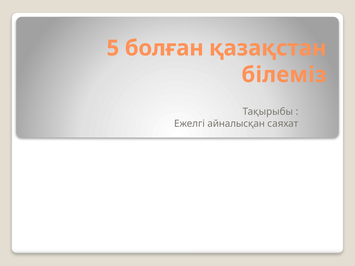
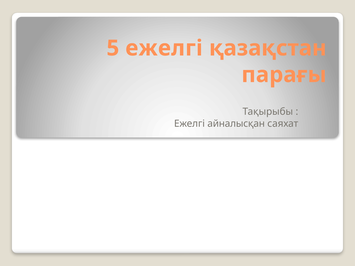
5 болған: болған -> ежелгі
білеміз: білеміз -> парағы
